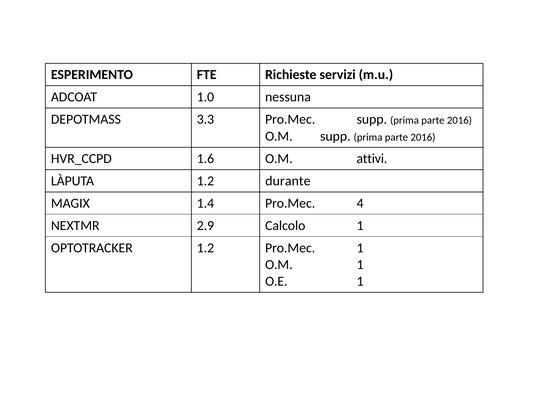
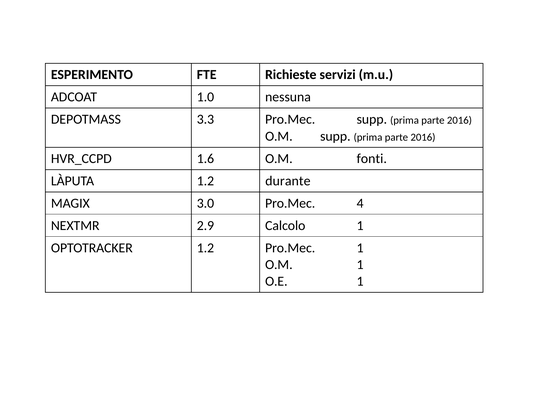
attivi: attivi -> fonti
1.4: 1.4 -> 3.0
